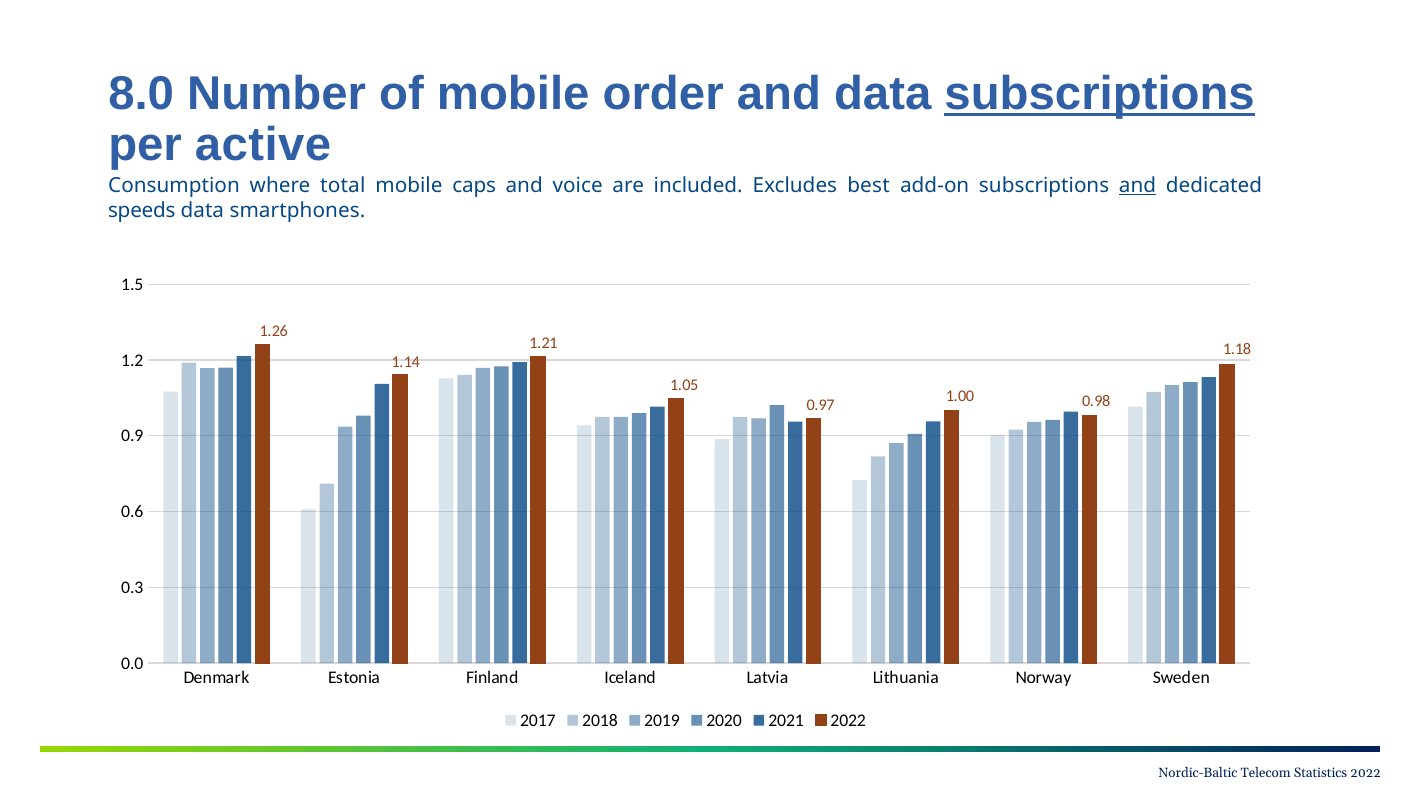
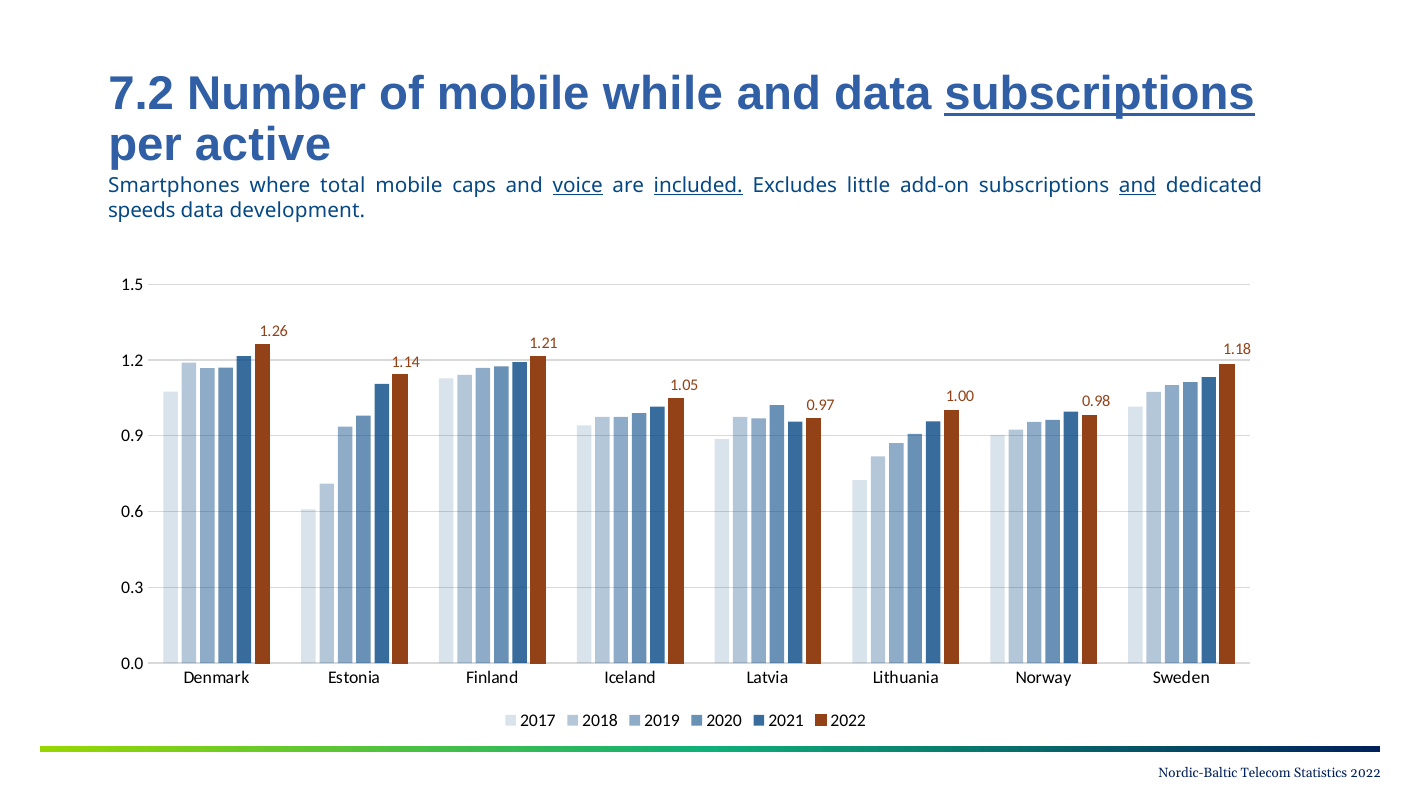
8.0: 8.0 -> 7.2
order: order -> while
Consumption: Consumption -> Smartphones
voice underline: none -> present
included underline: none -> present
best: best -> little
smartphones: smartphones -> development
